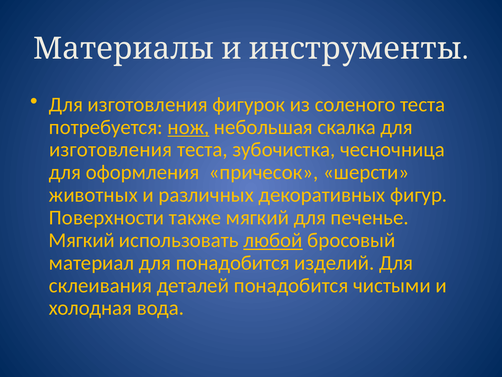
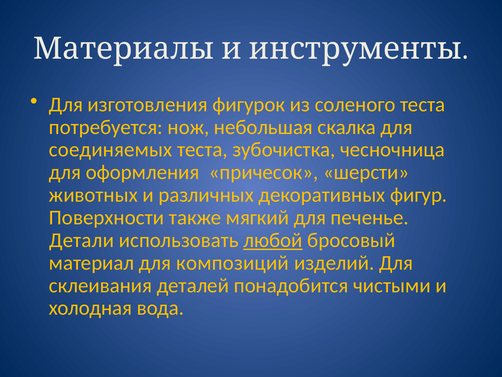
нож underline: present -> none
изготовления at (111, 150): изготовления -> соединяемых
Мягкий at (82, 240): Мягкий -> Детали
для понадобится: понадобится -> композиций
